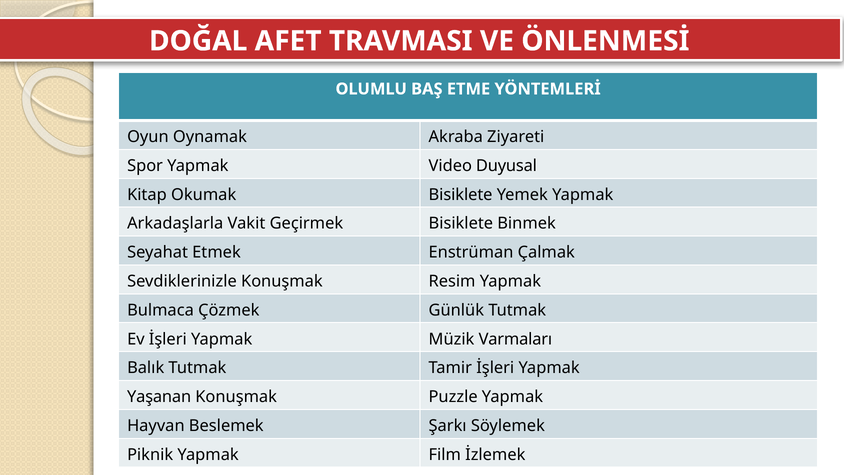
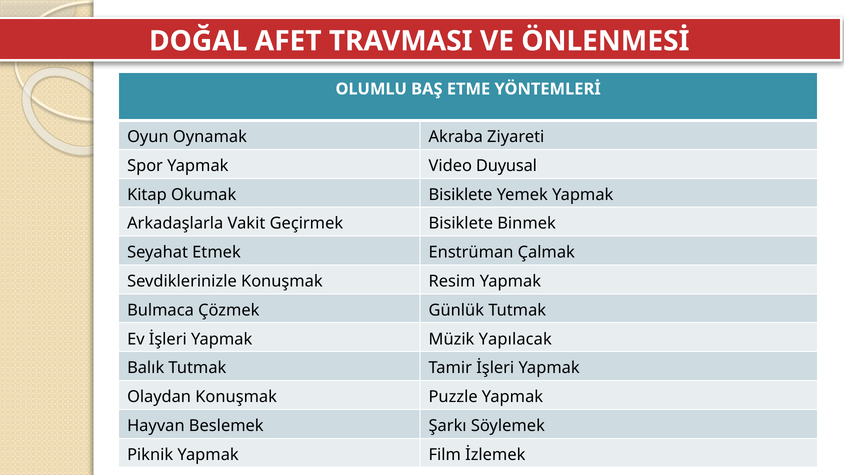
Varmaları: Varmaları -> Yapılacak
Yaşanan: Yaşanan -> Olaydan
